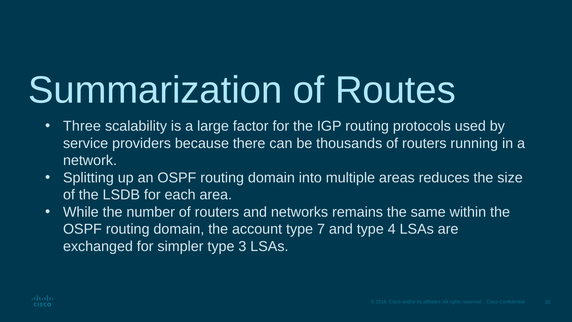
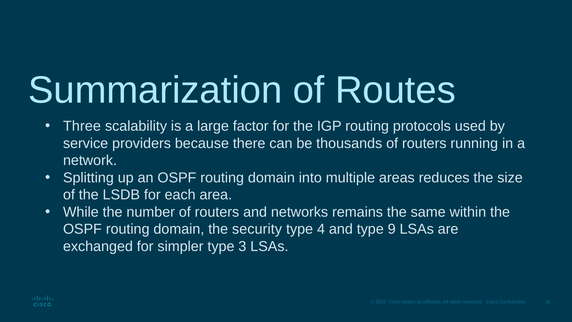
account: account -> security
7: 7 -> 4
4: 4 -> 9
